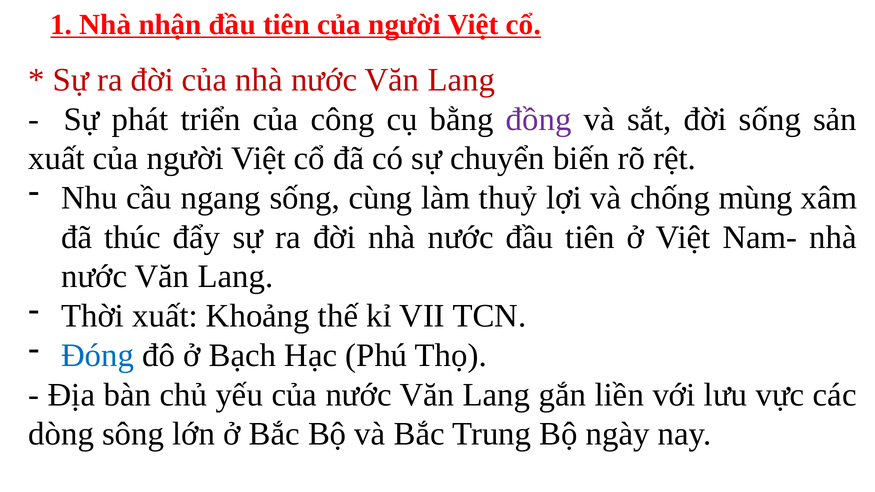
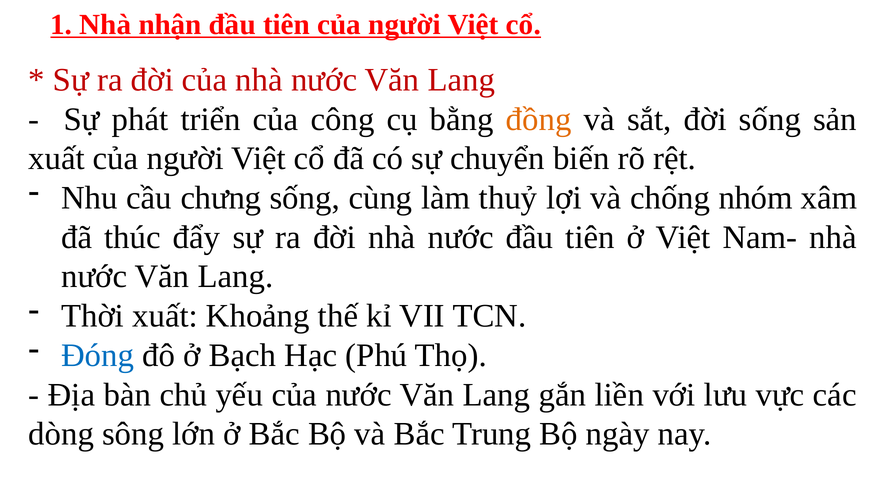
đồng colour: purple -> orange
ngang: ngang -> chưng
mùng: mùng -> nhóm
